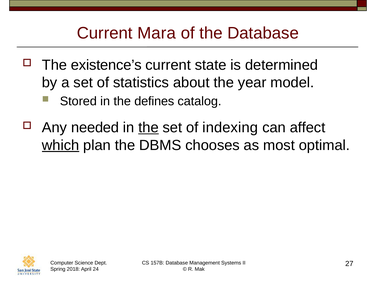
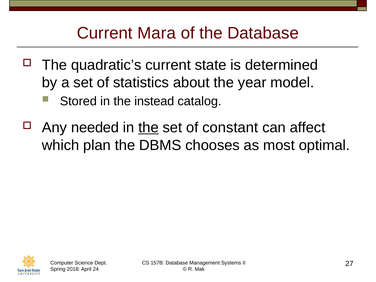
existence’s: existence’s -> quadratic’s
defines: defines -> instead
indexing: indexing -> constant
which underline: present -> none
